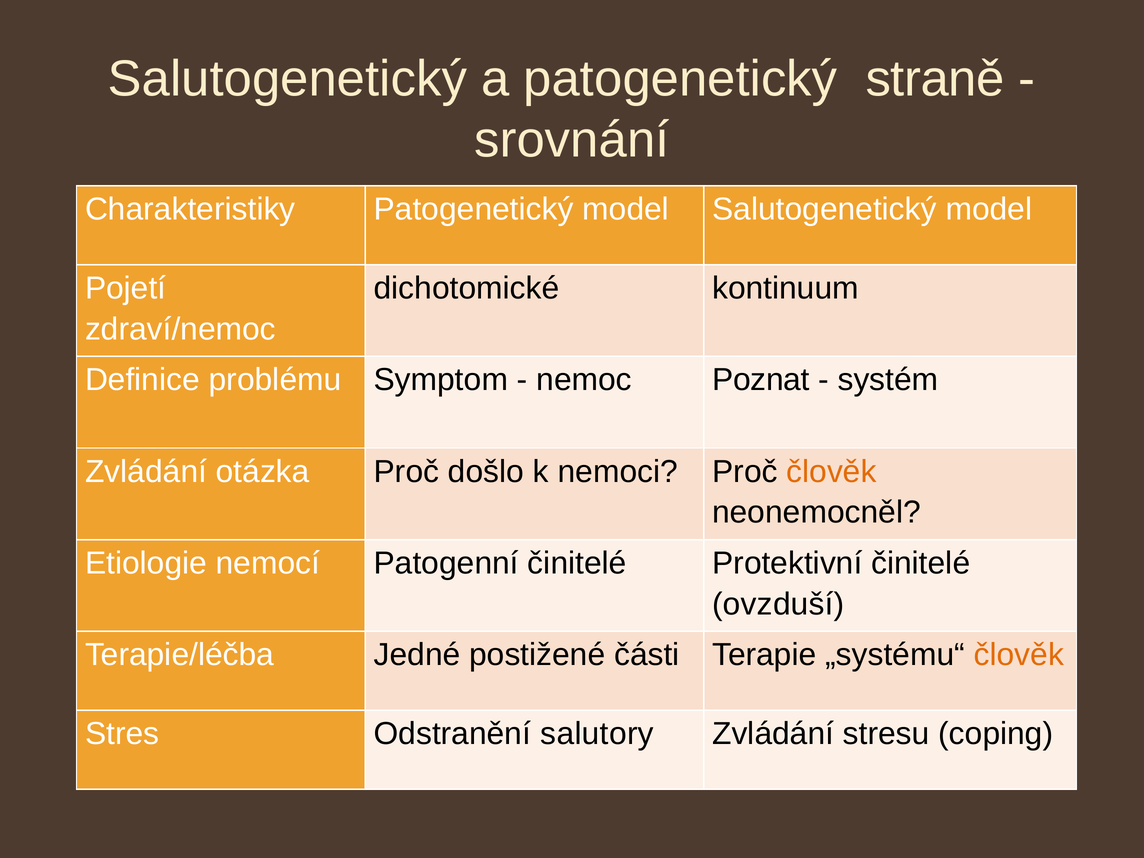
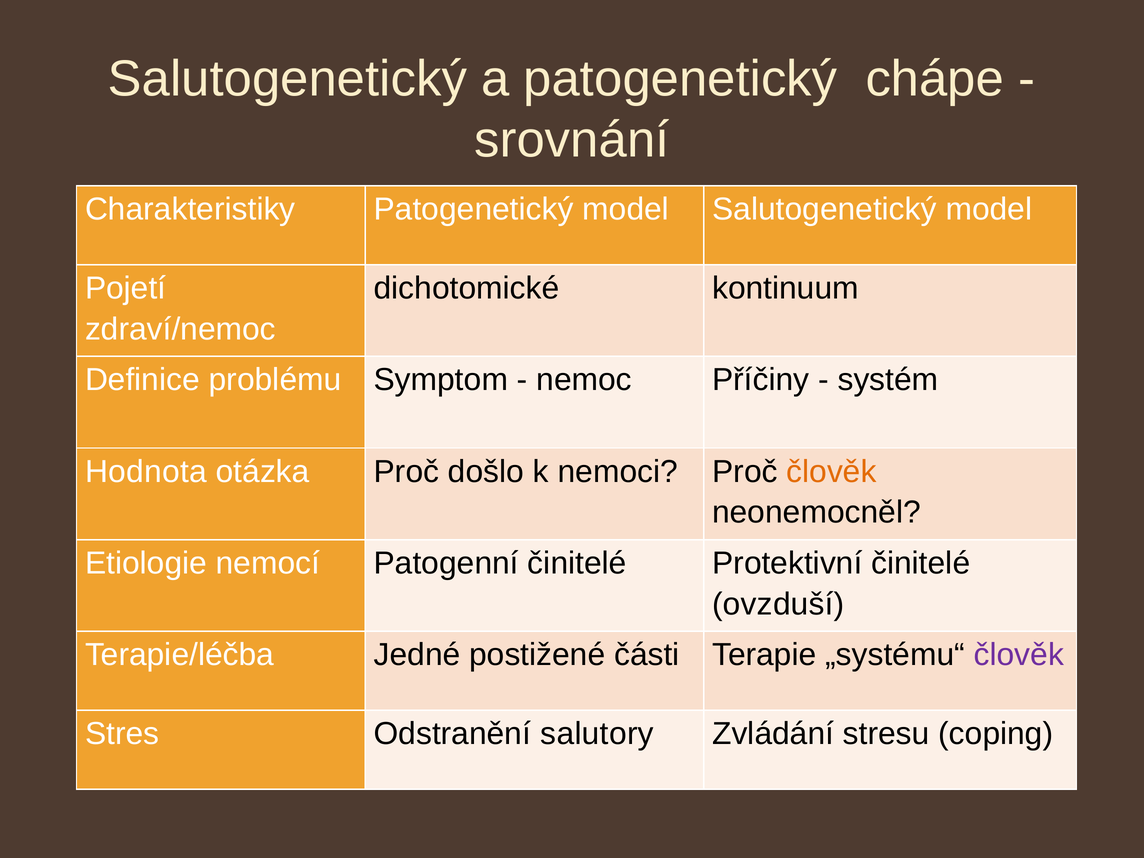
straně: straně -> chápe
Poznat: Poznat -> Příčiny
Zvládání at (146, 472): Zvládání -> Hodnota
člověk at (1019, 655) colour: orange -> purple
